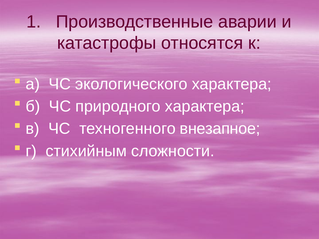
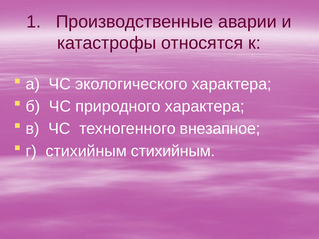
стихийным сложности: сложности -> стихийным
